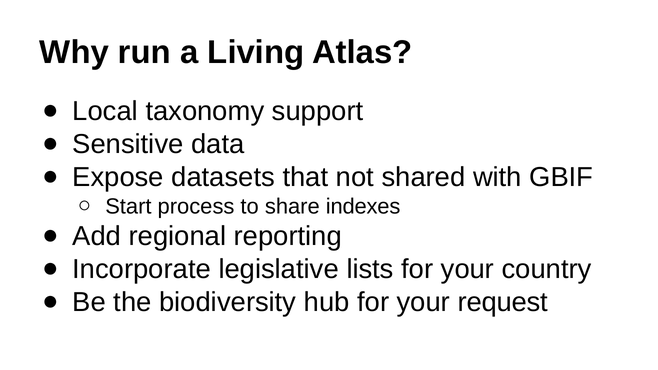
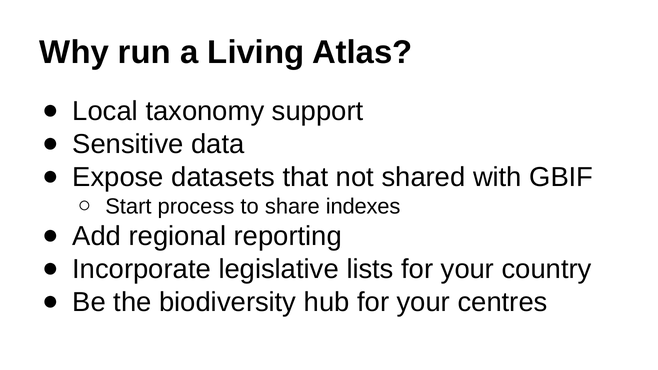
request: request -> centres
